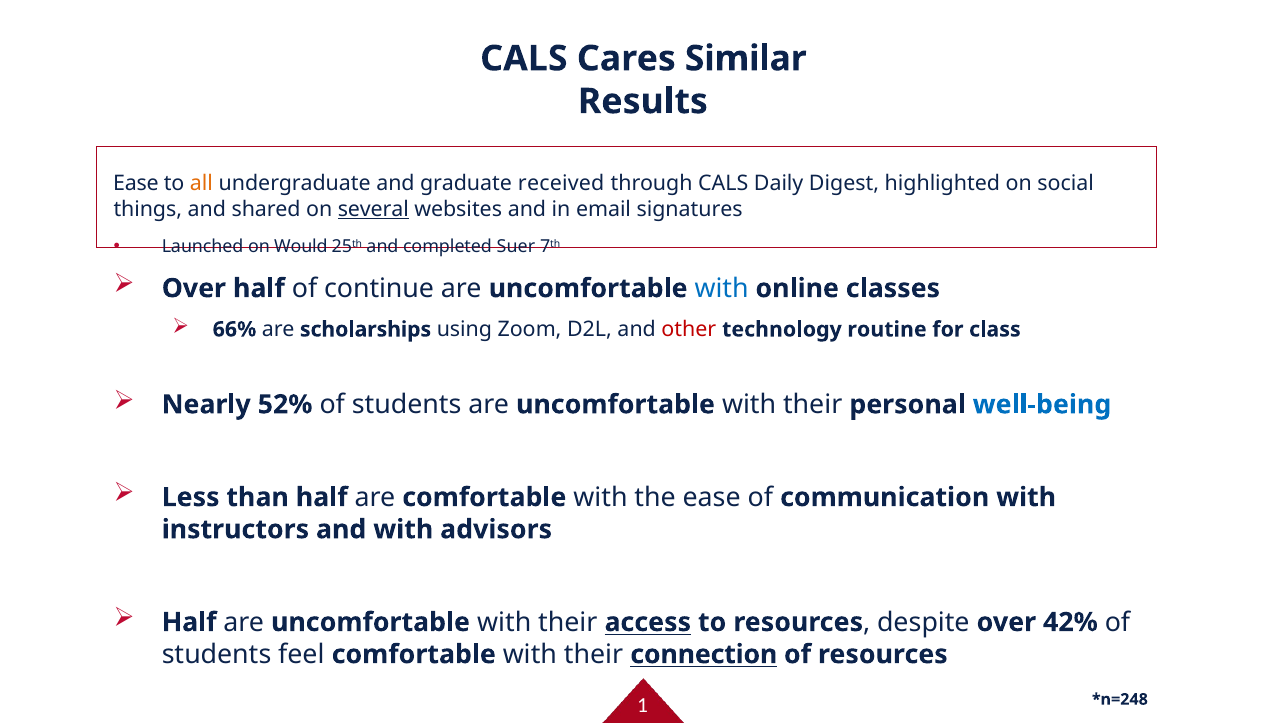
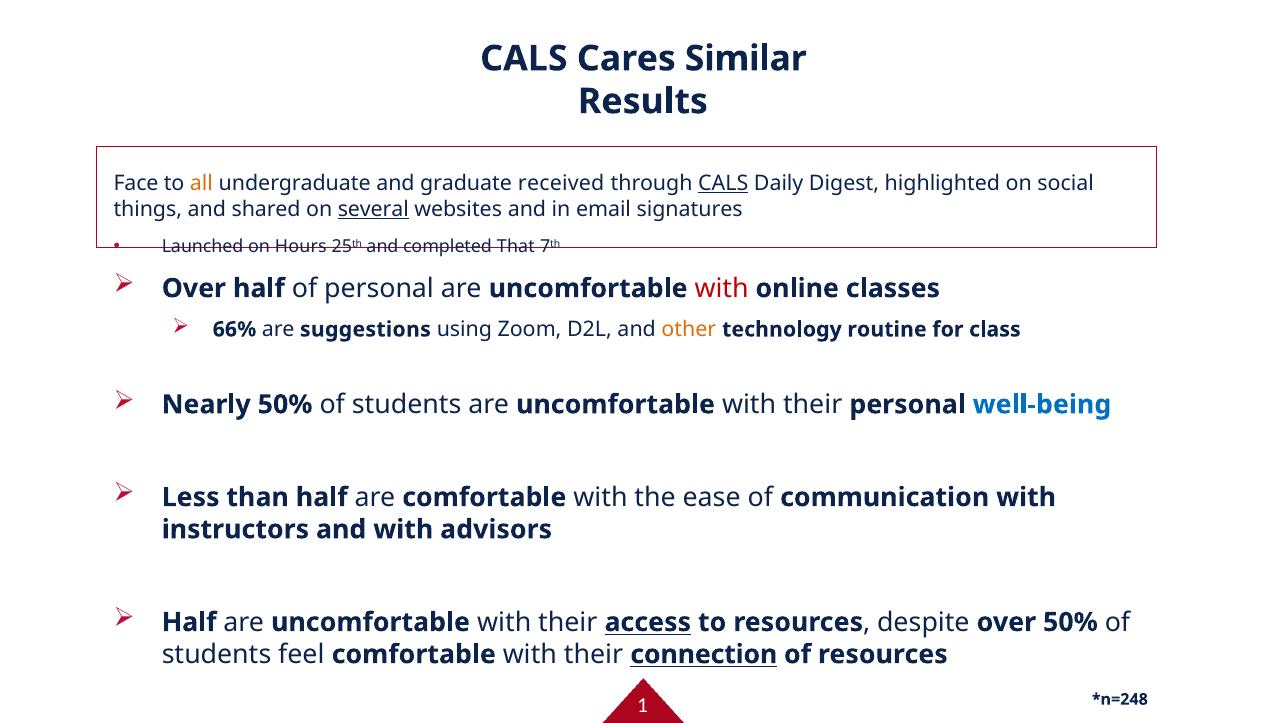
Ease at (136, 184): Ease -> Face
CALS at (723, 184) underline: none -> present
Would: Would -> Hours
Suer: Suer -> That
of continue: continue -> personal
with at (722, 289) colour: blue -> red
scholarships: scholarships -> suggestions
other colour: red -> orange
Nearly 52%: 52% -> 50%
over 42%: 42% -> 50%
